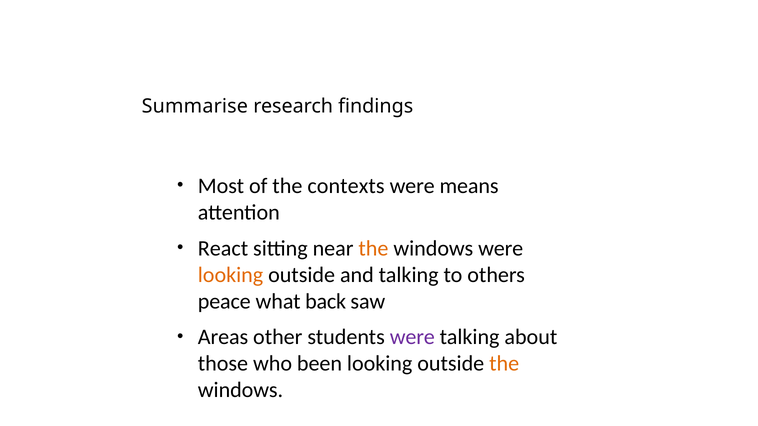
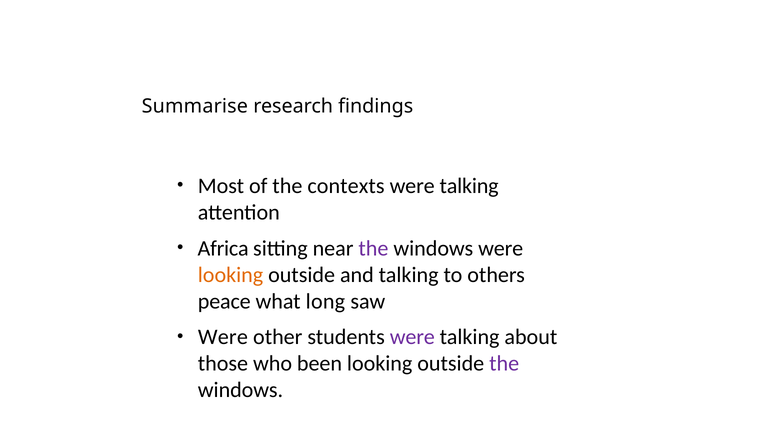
means at (469, 186): means -> talking
React: React -> Africa
the at (373, 249) colour: orange -> purple
back: back -> long
Areas at (223, 337): Areas -> Were
the at (504, 364) colour: orange -> purple
